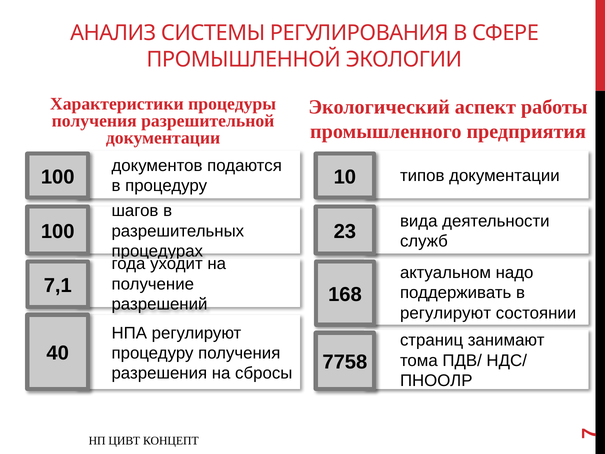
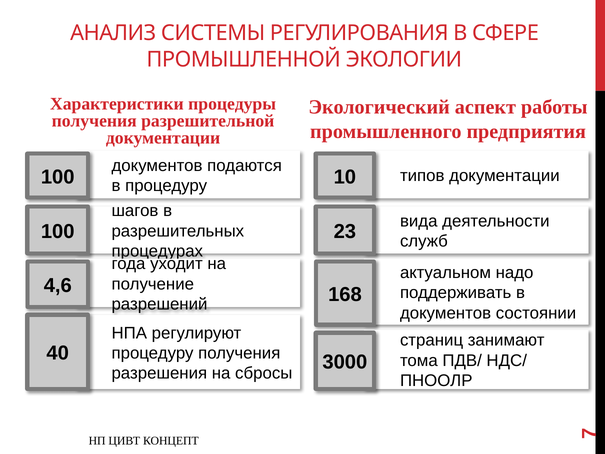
7,1: 7,1 -> 4,6
регулируют at (446, 313): регулируют -> документов
7758: 7758 -> 3000
